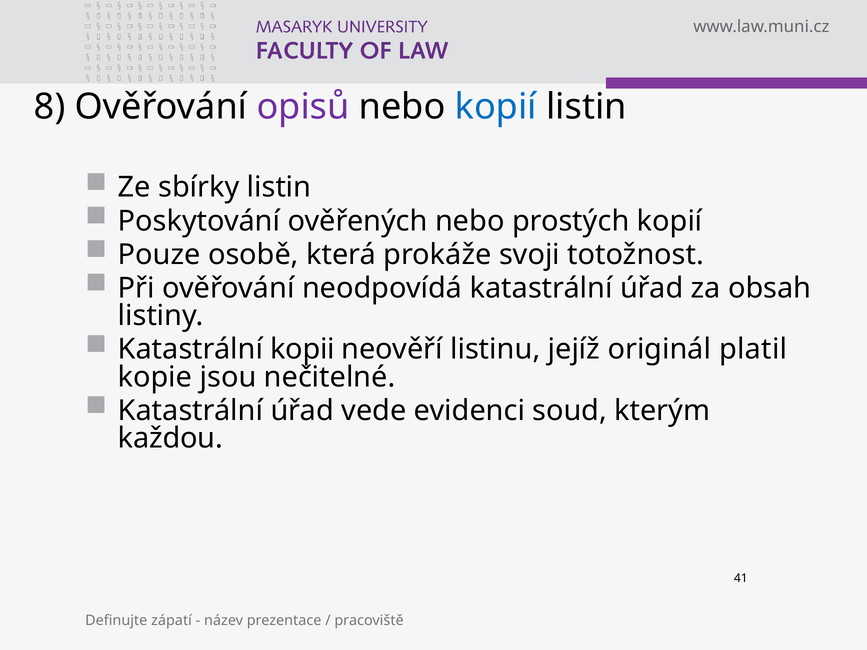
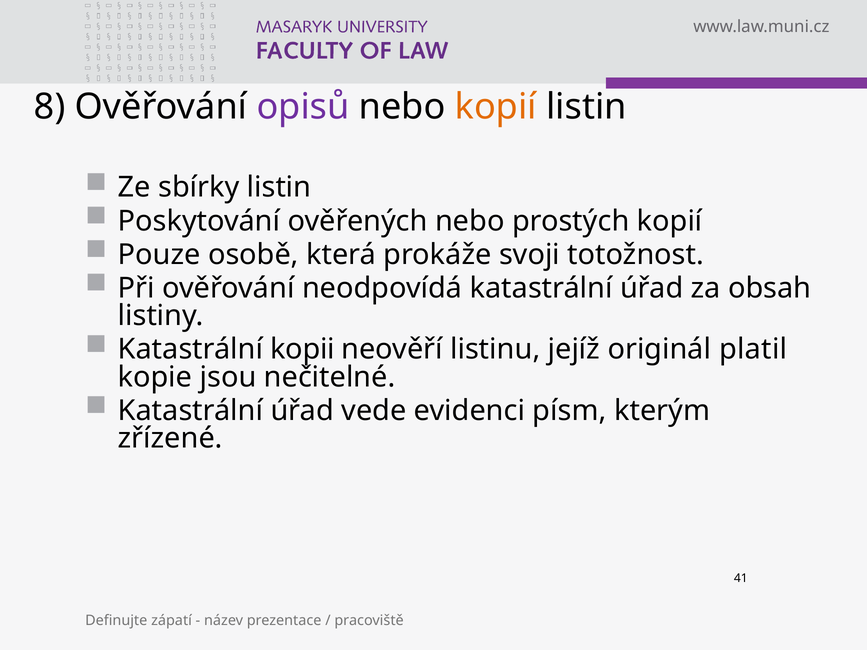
kopií at (496, 107) colour: blue -> orange
soud: soud -> písm
každou: každou -> zřízené
